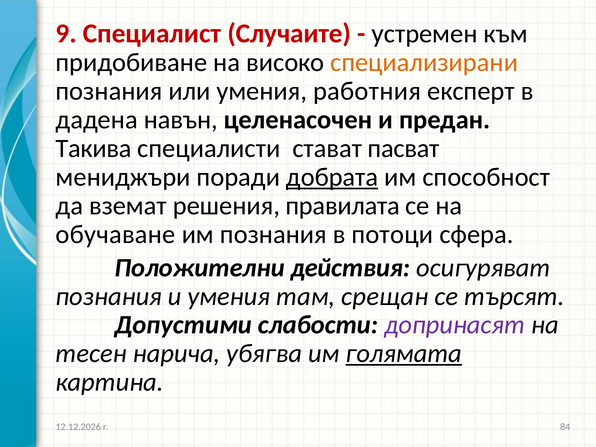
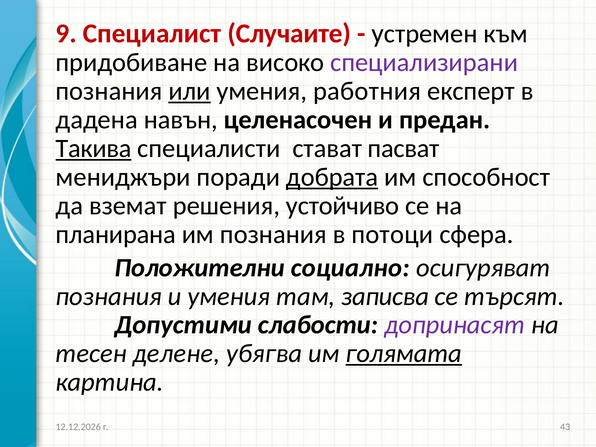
специализирани colour: orange -> purple
или underline: none -> present
Такива underline: none -> present
правилата: правилата -> устойчиво
обучаване: обучаване -> планирана
действия: действия -> социално
срещан: срещан -> записва
нарича: нарича -> делене
84: 84 -> 43
